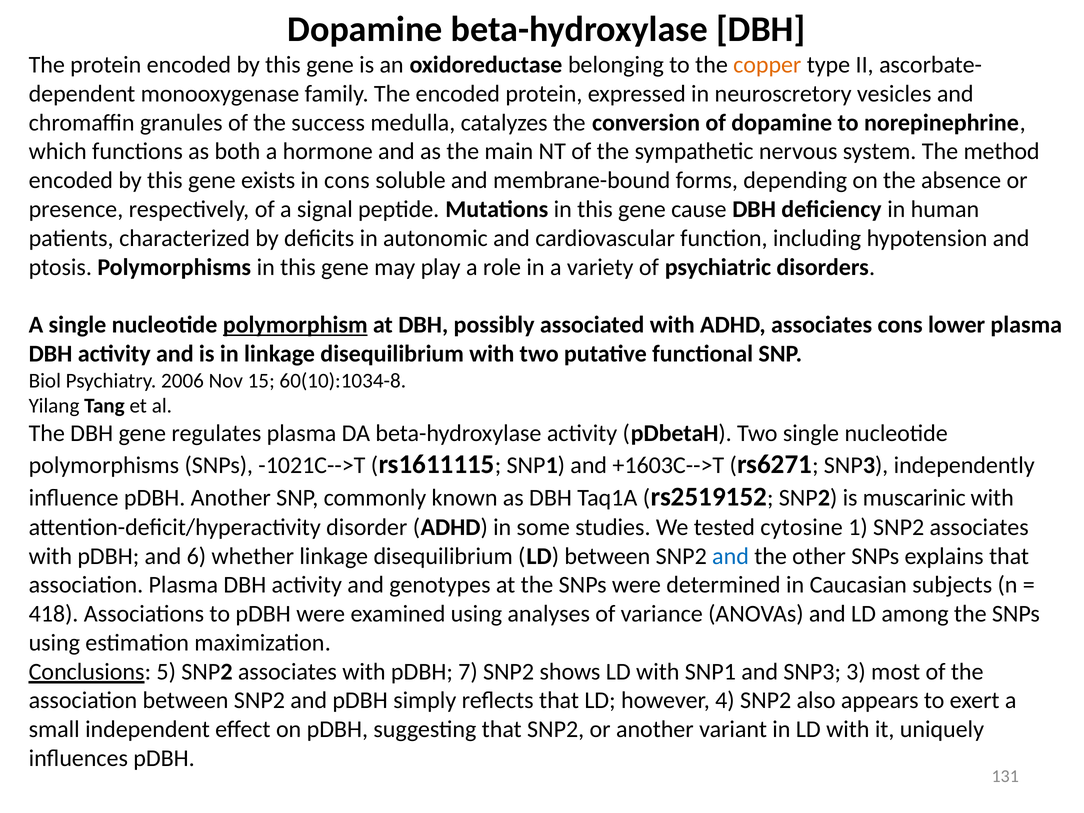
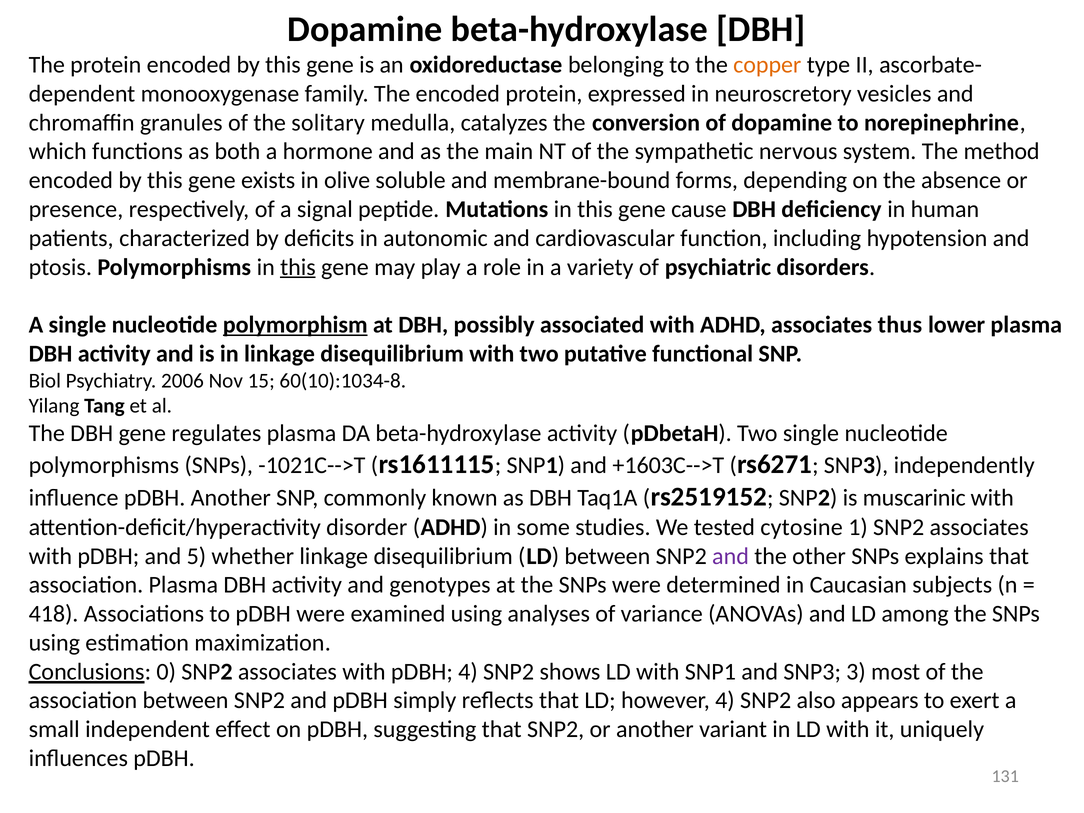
success: success -> solitary
in cons: cons -> olive
this at (298, 267) underline: none -> present
associates cons: cons -> thus
6: 6 -> 5
and at (731, 556) colour: blue -> purple
5: 5 -> 0
pDBH 7: 7 -> 4
